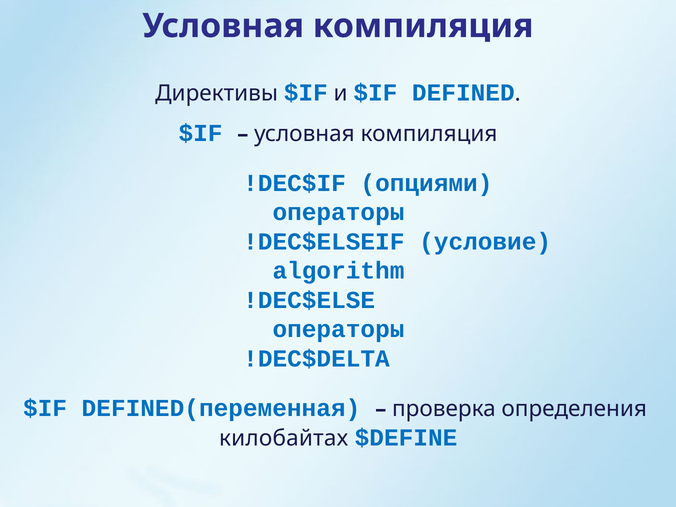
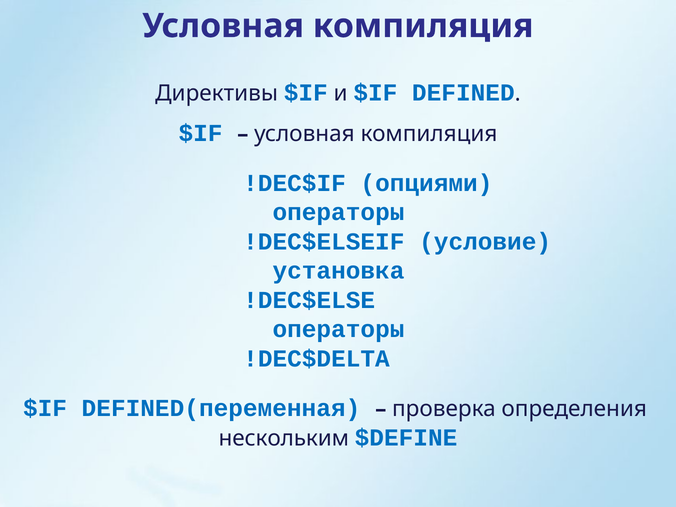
algorithm: algorithm -> установка
килобайтах: килобайтах -> нескольким
